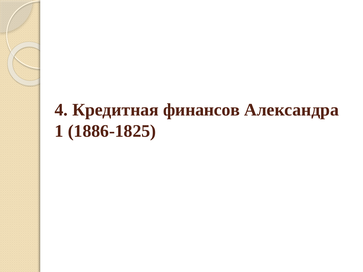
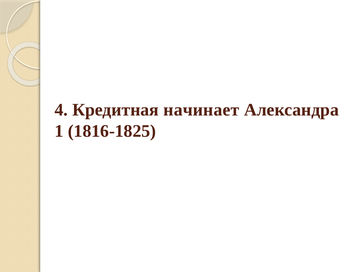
финансов: финансов -> начинает
1886-1825: 1886-1825 -> 1816-1825
